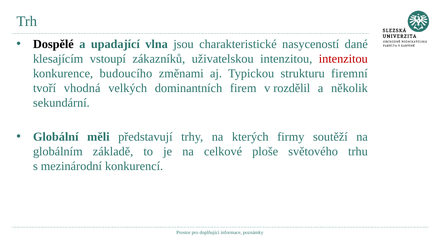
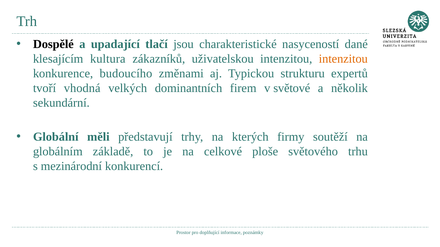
vlna: vlna -> tlačí
vstoupí: vstoupí -> kultura
intenzitou at (343, 59) colour: red -> orange
firemní: firemní -> expertů
rozdělil: rozdělil -> světové
